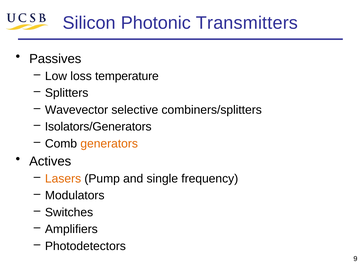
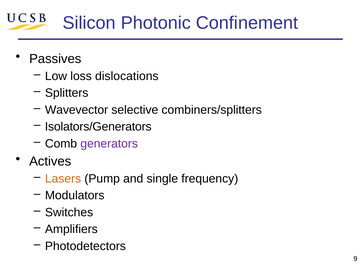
Transmitters: Transmitters -> Confinement
temperature: temperature -> dislocations
generators colour: orange -> purple
